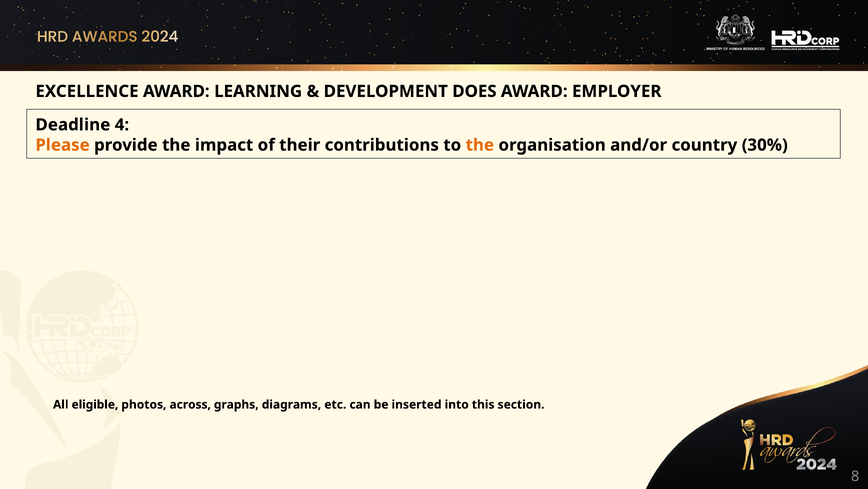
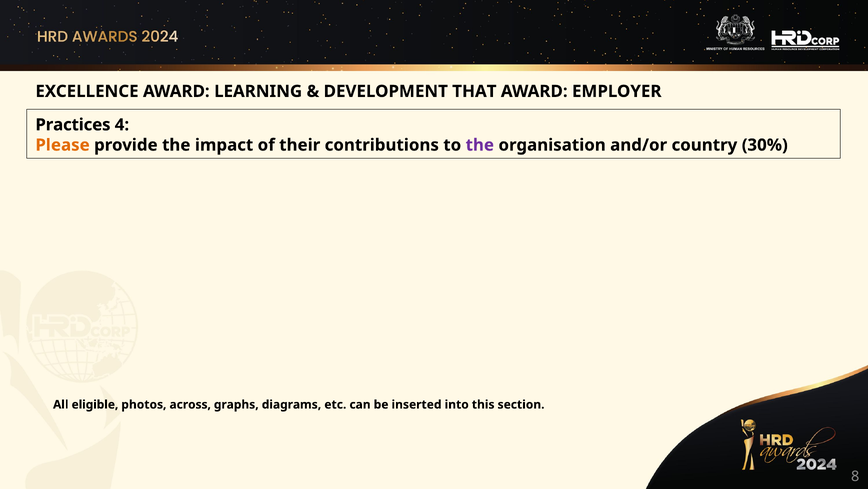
DOES: DOES -> THAT
Deadline: Deadline -> Practices
the at (480, 145) colour: orange -> purple
